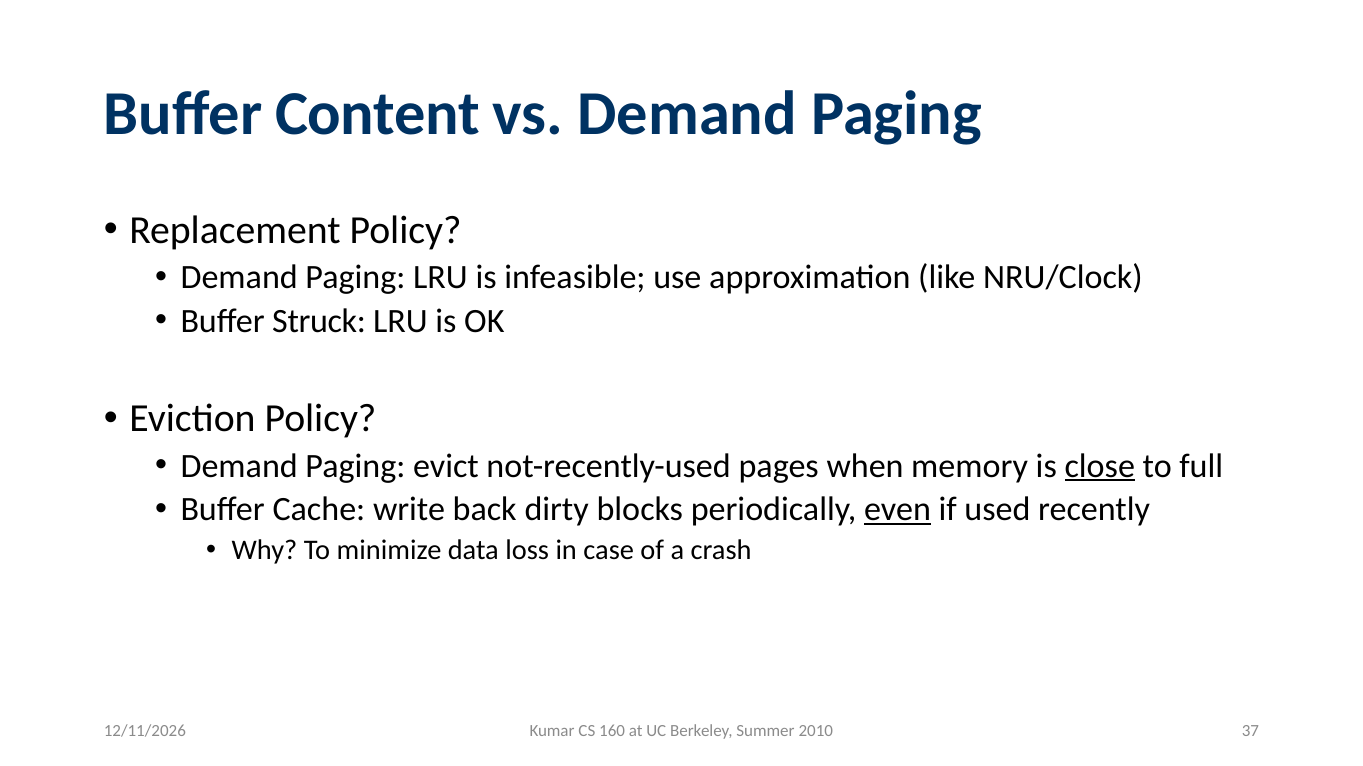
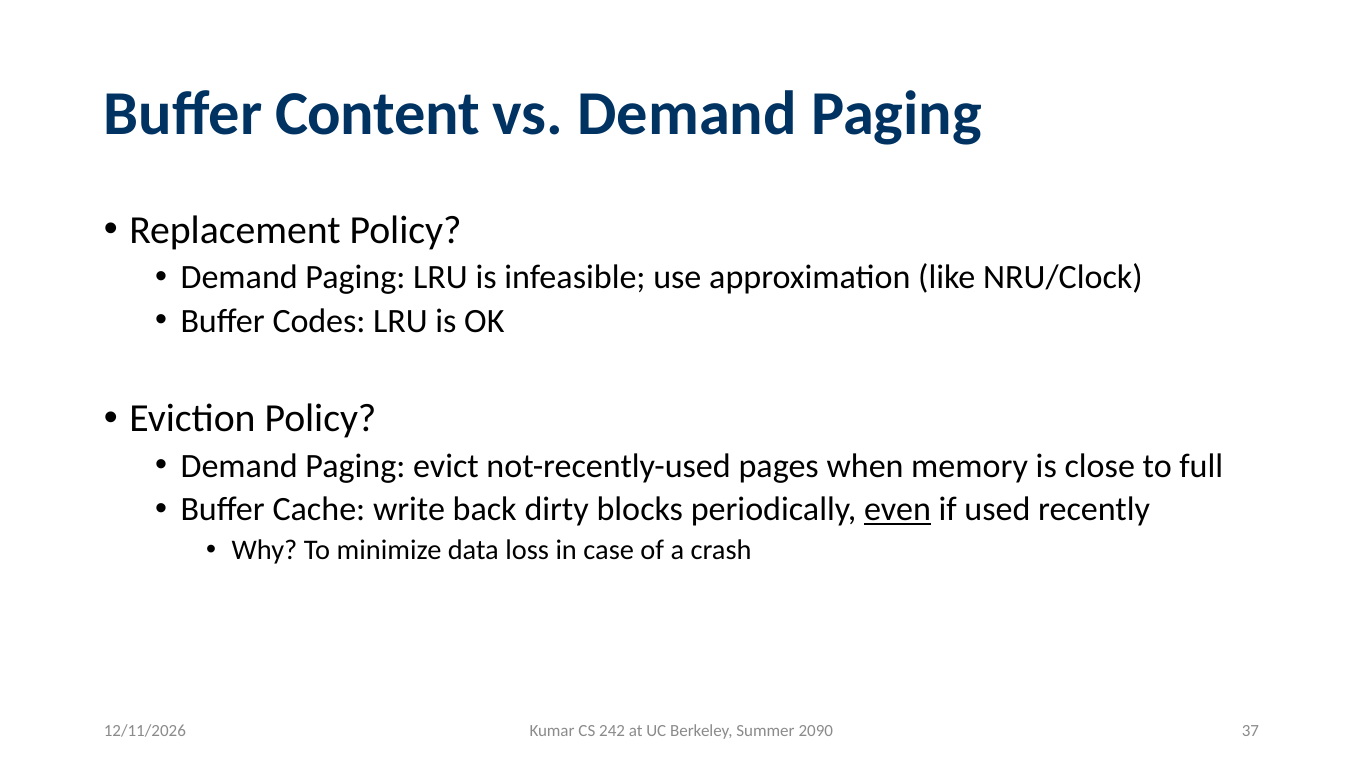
Struck: Struck -> Codes
close underline: present -> none
160: 160 -> 242
2010: 2010 -> 2090
